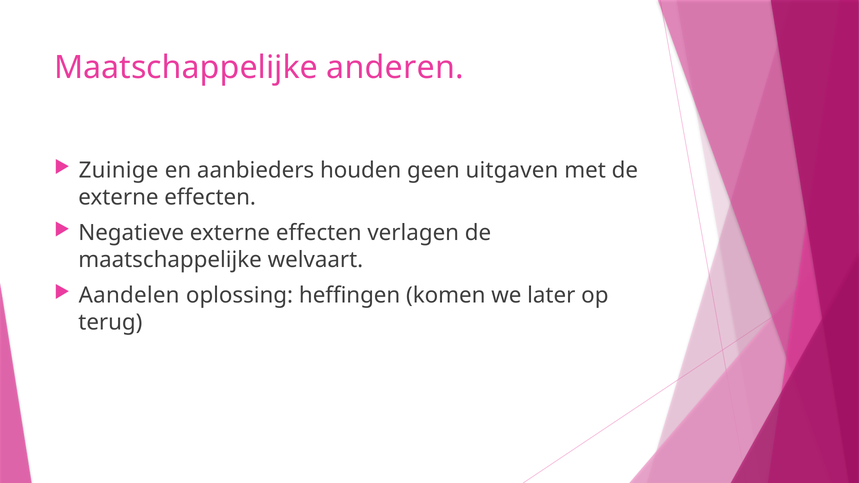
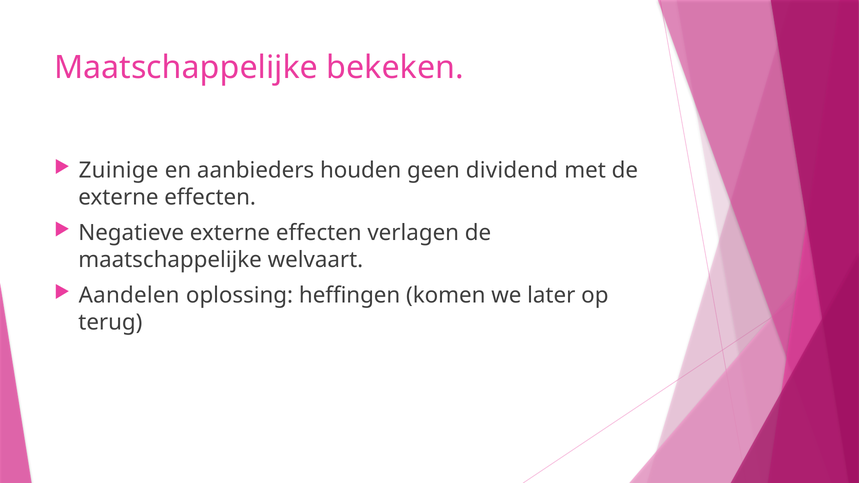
anderen: anderen -> bekeken
uitgaven: uitgaven -> dividend
